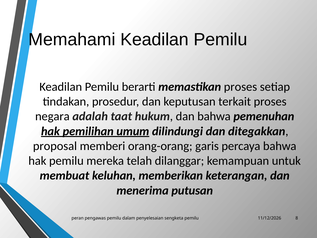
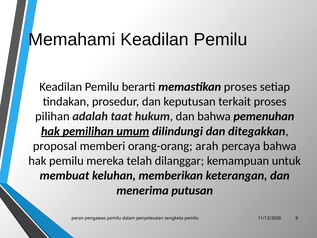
negara: negara -> pilihan
garis: garis -> arah
